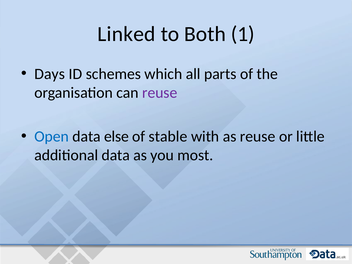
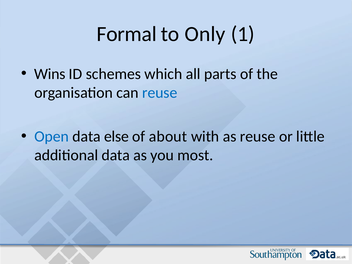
Linked: Linked -> Formal
Both: Both -> Only
Days: Days -> Wins
reuse at (160, 93) colour: purple -> blue
stable: stable -> about
